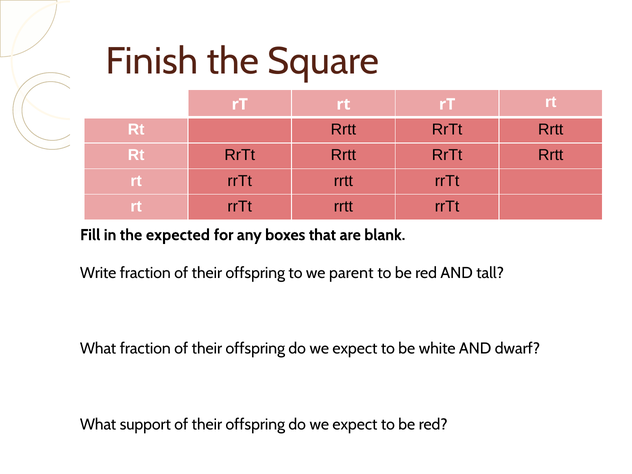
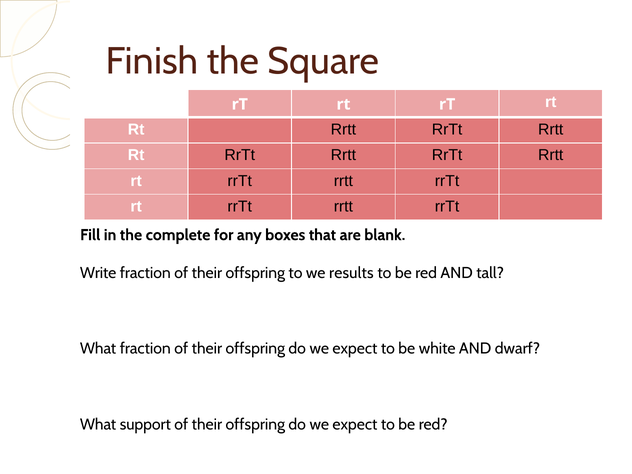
expected: expected -> complete
parent: parent -> results
